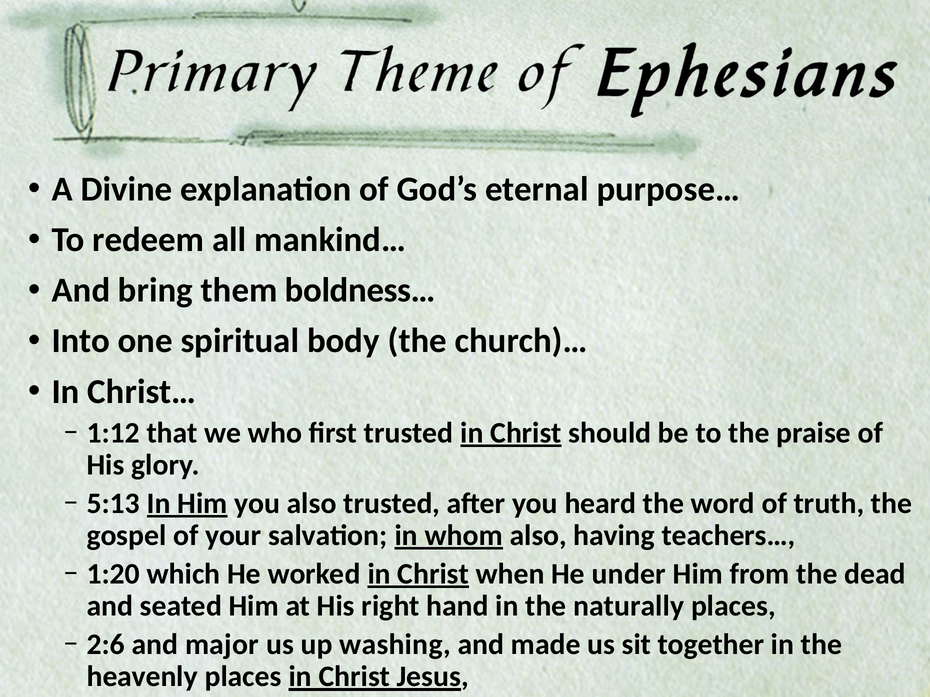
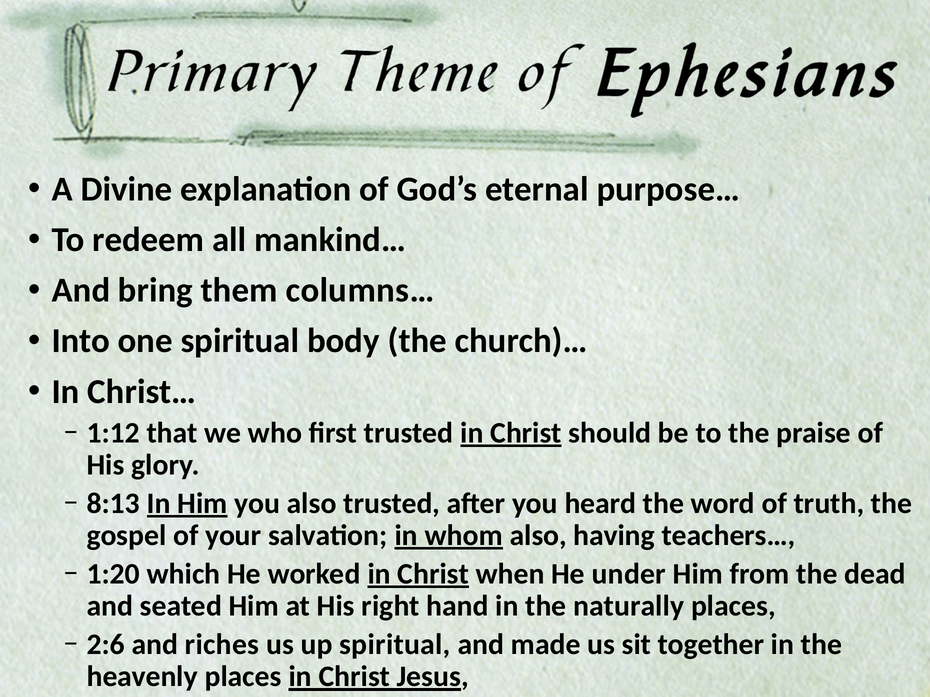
boldness…: boldness… -> columns…
5:13: 5:13 -> 8:13
major: major -> riches
up washing: washing -> spiritual
